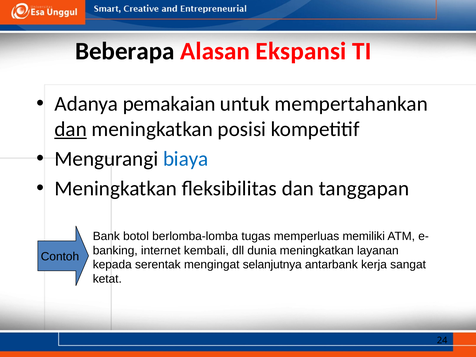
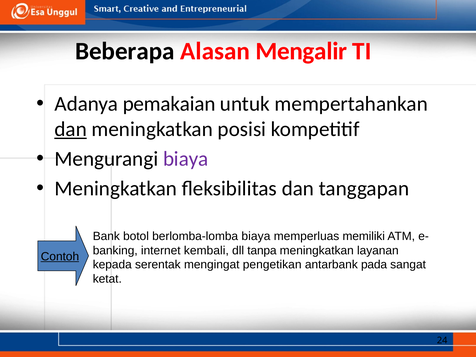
Ekspansi: Ekspansi -> Mengalir
biaya at (186, 159) colour: blue -> purple
berlomba-lomba tugas: tugas -> biaya
dunia: dunia -> tanpa
Contoh underline: none -> present
selanjutnya: selanjutnya -> pengetikan
kerja: kerja -> pada
